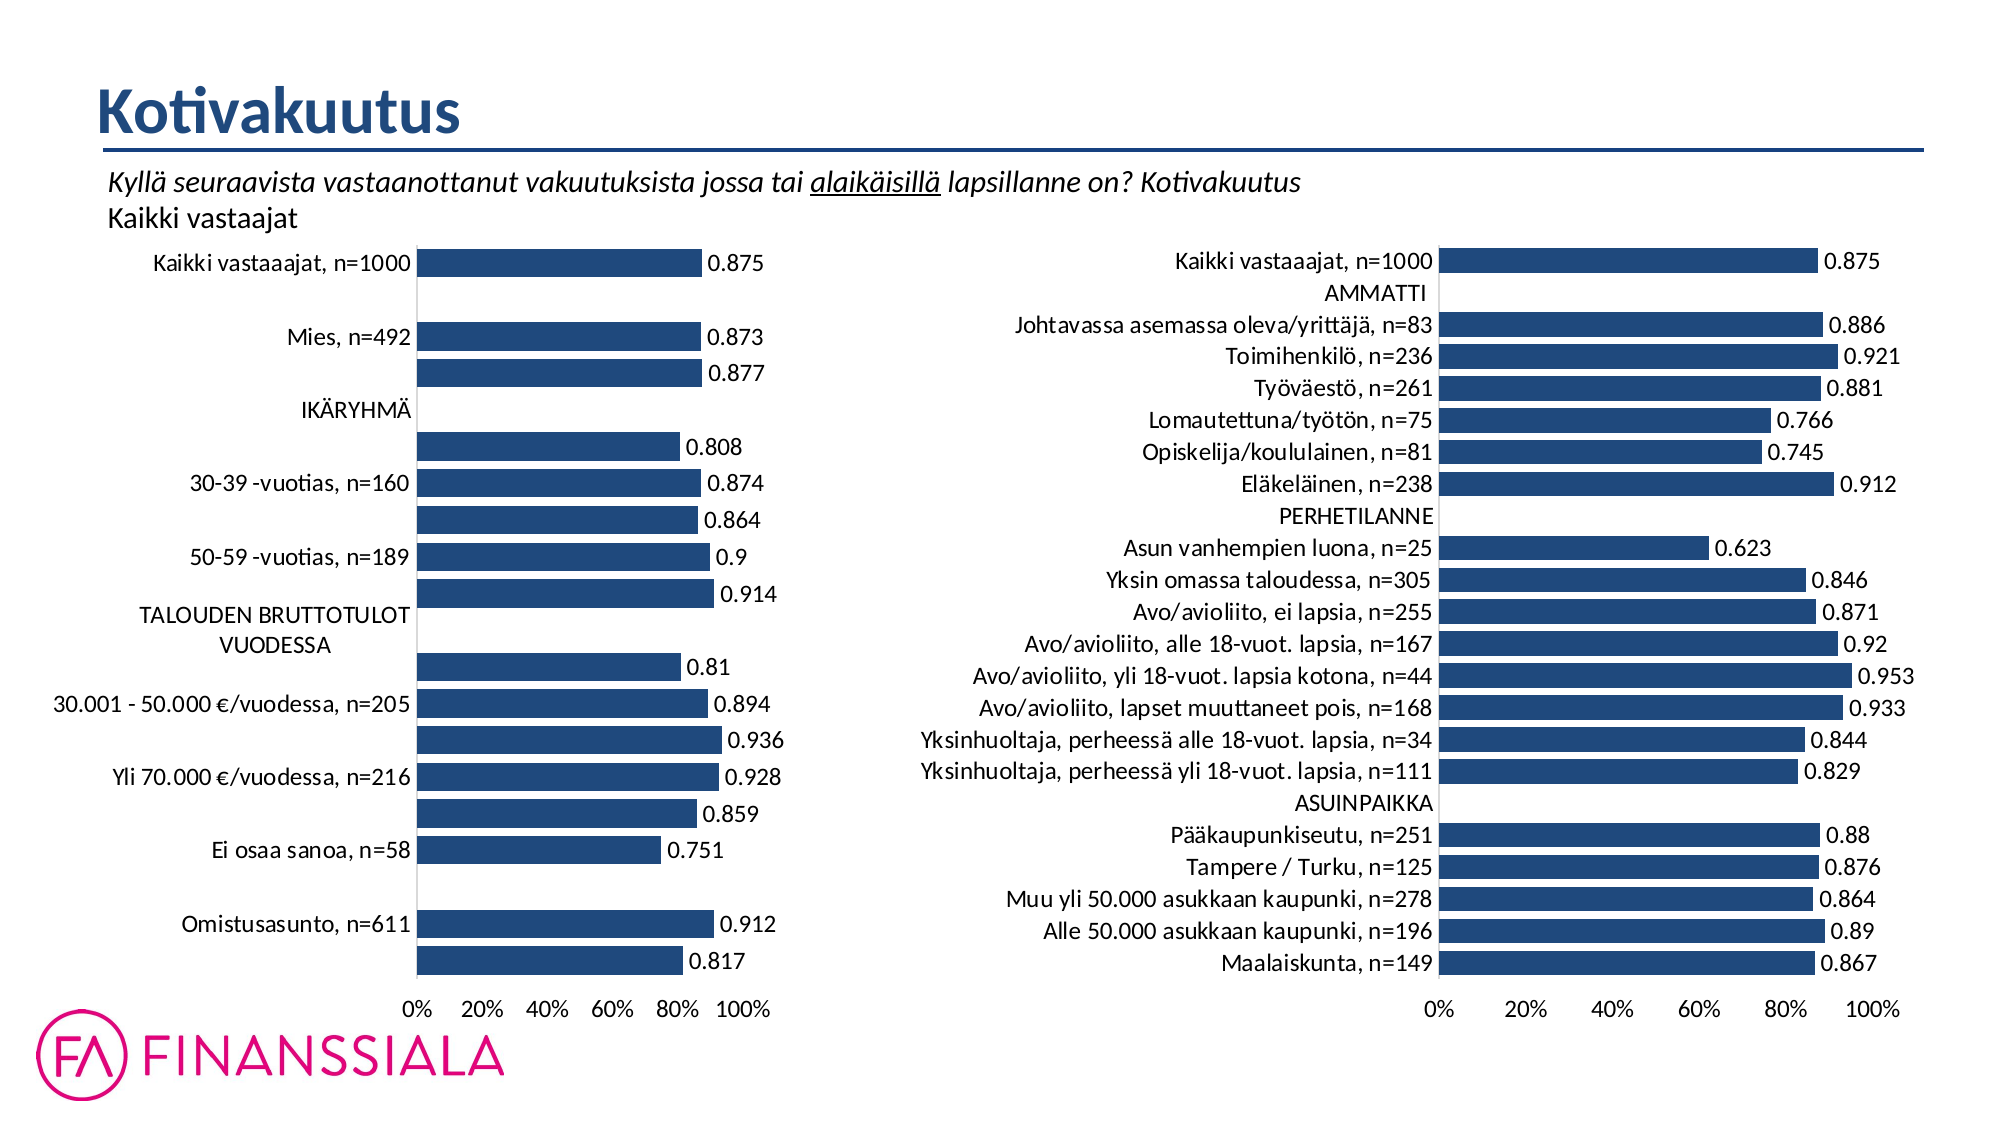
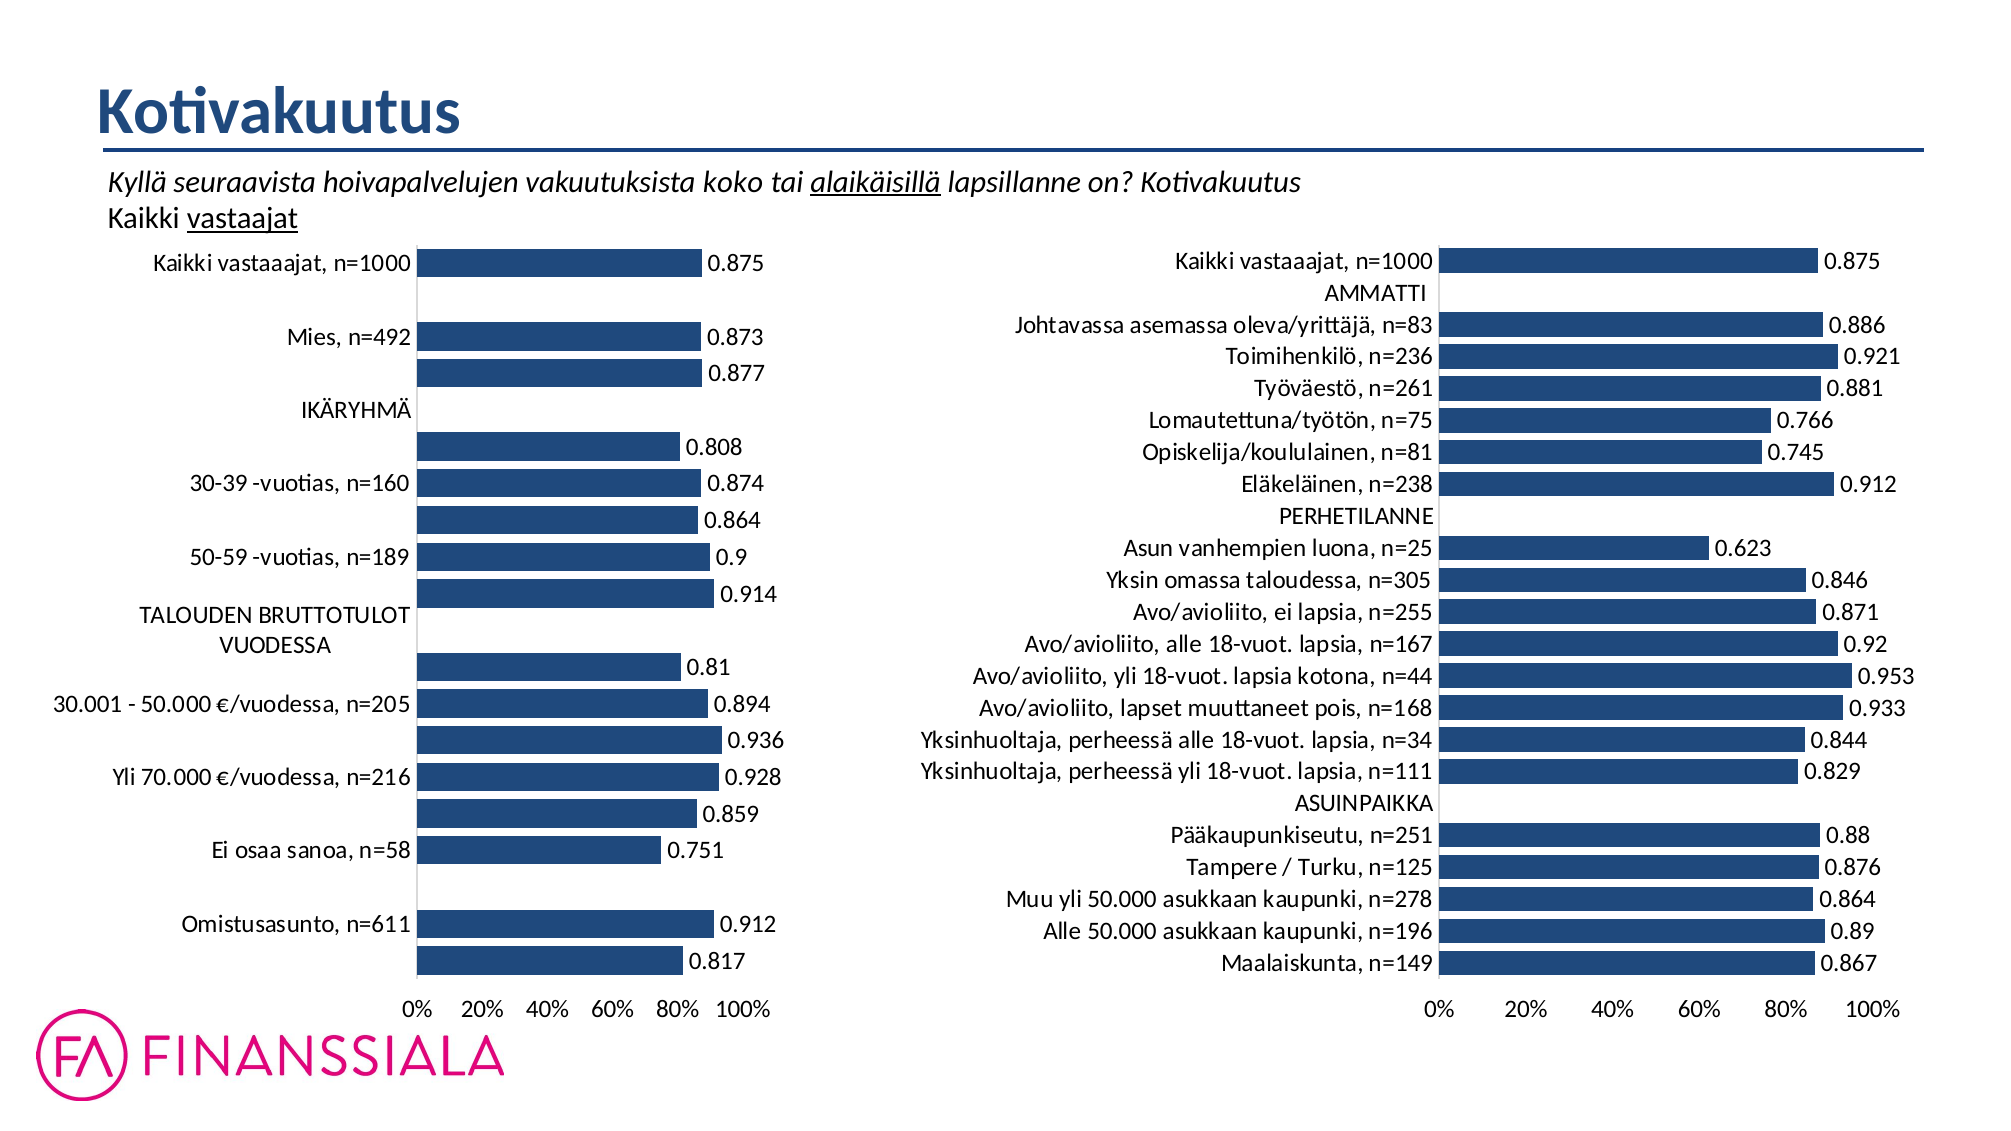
vastaanottanut: vastaanottanut -> hoivapalvelujen
jossa: jossa -> koko
vastaajat underline: none -> present
